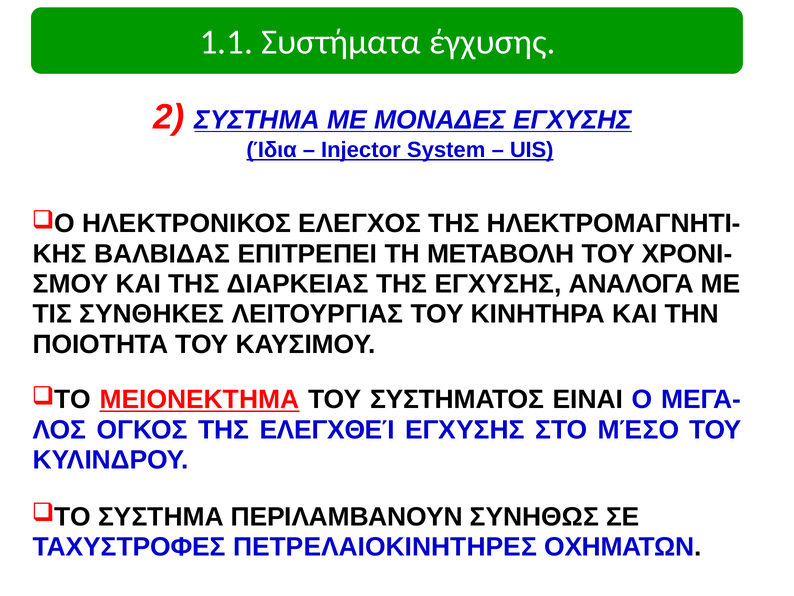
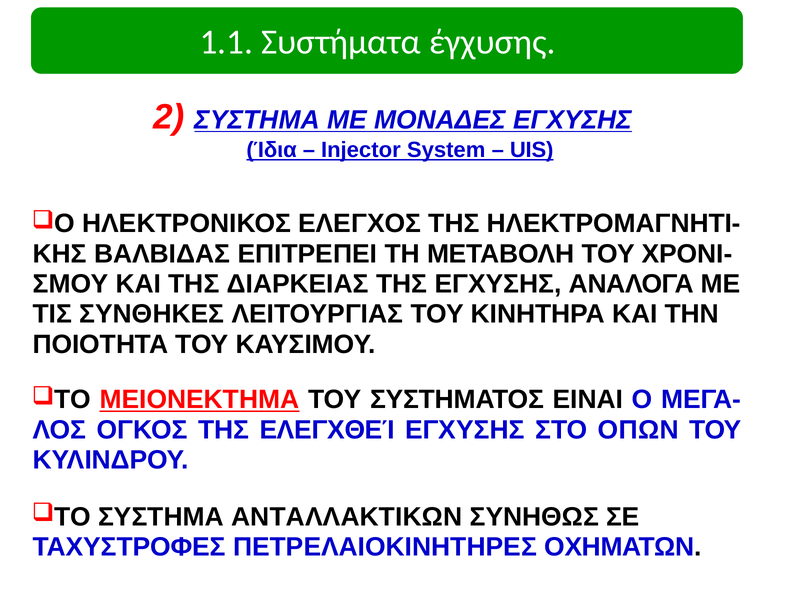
ΜΈΣΟ: ΜΈΣΟ -> ΟΠΩΝ
ΠΕΡΙΛΑΜΒΑΝΟΥΝ: ΠΕΡΙΛΑΜΒΑΝΟΥΝ -> ΑΝΤΑΛΛΑΚΤΙΚΩΝ
